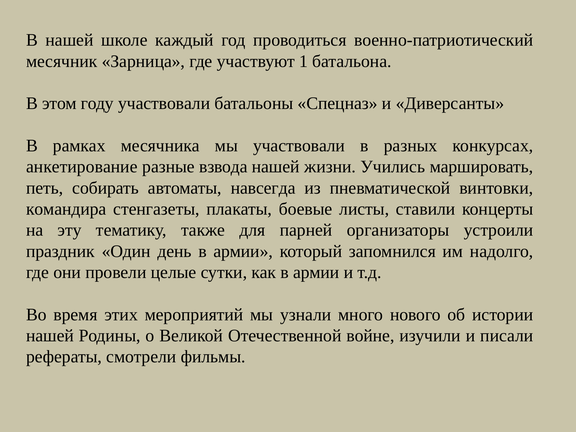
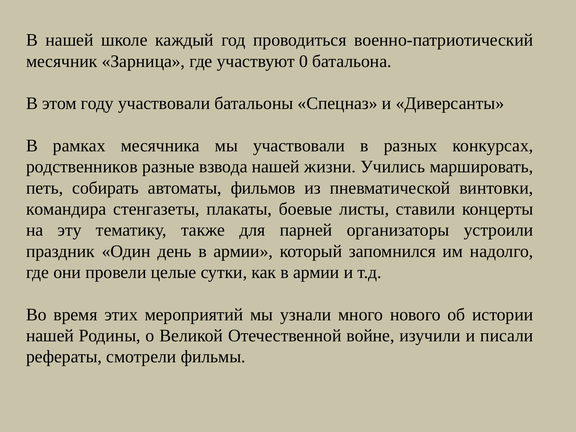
1: 1 -> 0
анкетирование: анкетирование -> родственников
навсегда: навсегда -> фильмов
